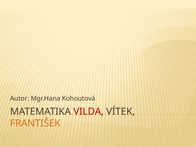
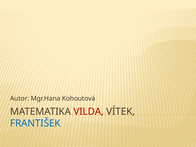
FRANTIŠEK colour: orange -> blue
